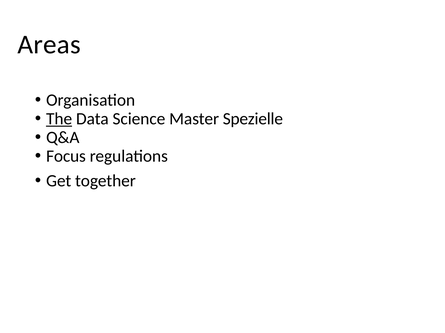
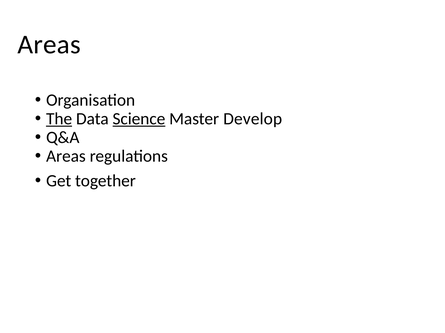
Science underline: none -> present
Spezielle: Spezielle -> Develop
Focus at (66, 156): Focus -> Areas
